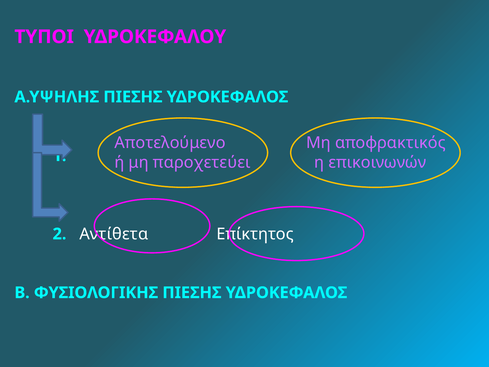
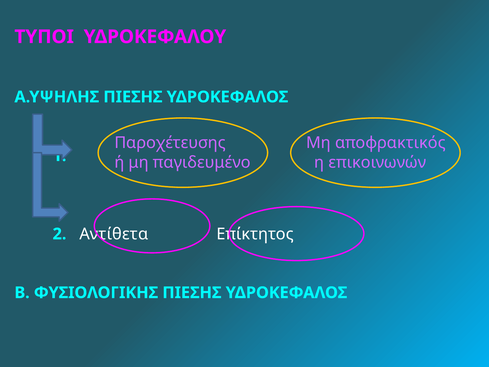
Αποτελούμενο: Αποτελούμενο -> Παροχέτευσης
παροχετεύει: παροχετεύει -> παγιδευμένο
